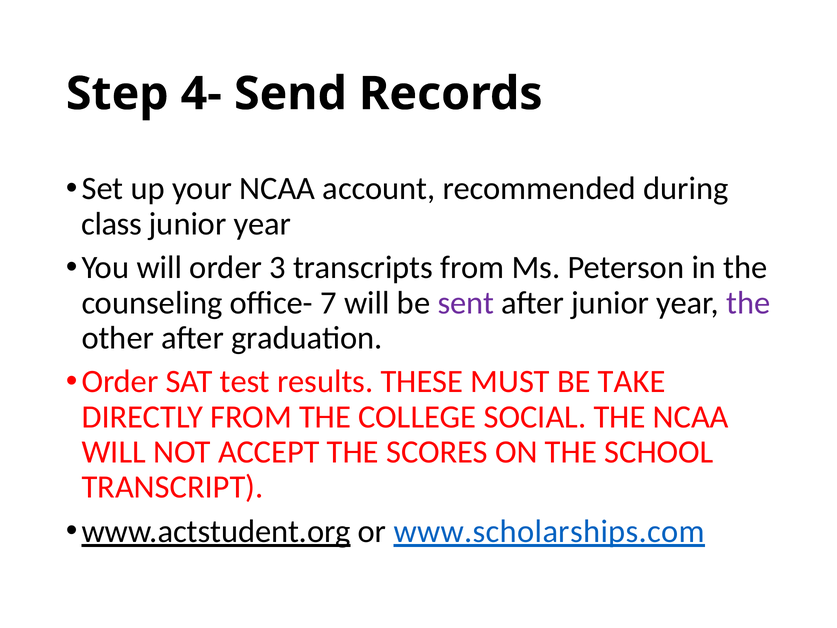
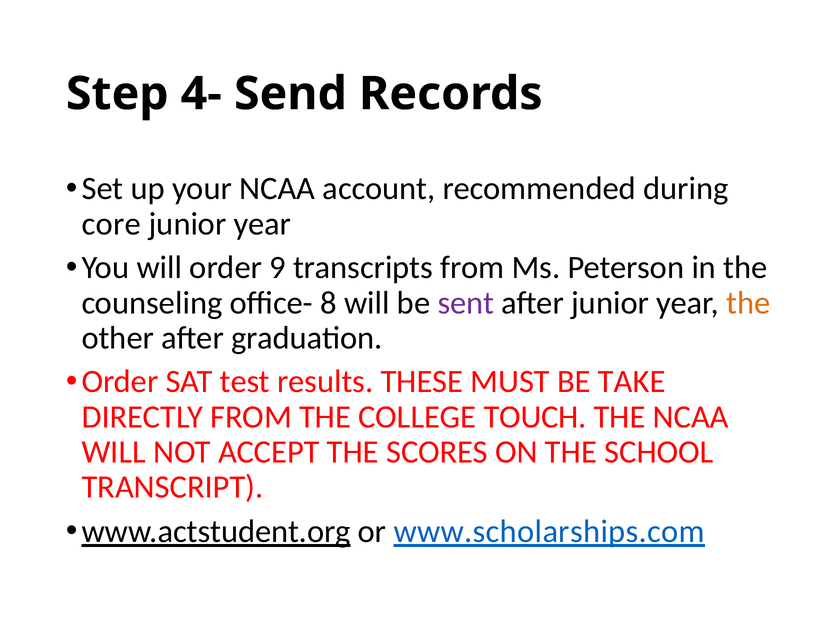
class: class -> core
3: 3 -> 9
7: 7 -> 8
the at (748, 303) colour: purple -> orange
SOCIAL: SOCIAL -> TOUCH
